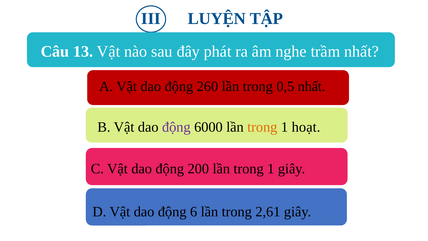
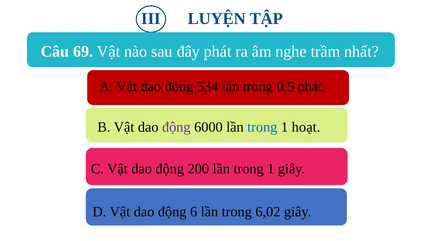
13: 13 -> 69
260: 260 -> 534
0,5 nhất: nhất -> phát
trong at (262, 127) colour: orange -> blue
2,61: 2,61 -> 6,02
